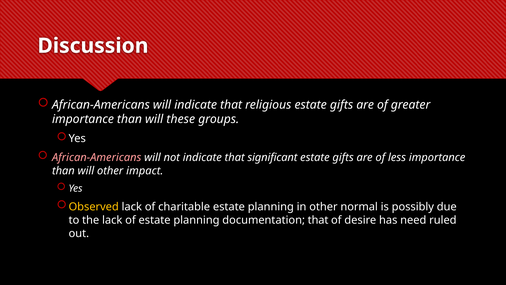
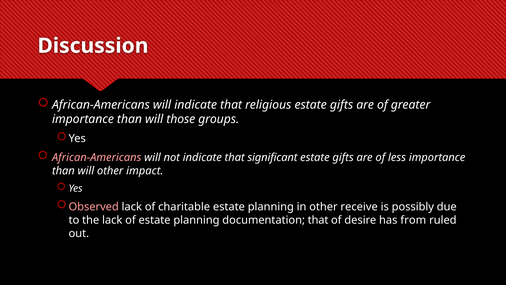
these: these -> those
Observed colour: yellow -> pink
normal: normal -> receive
need: need -> from
